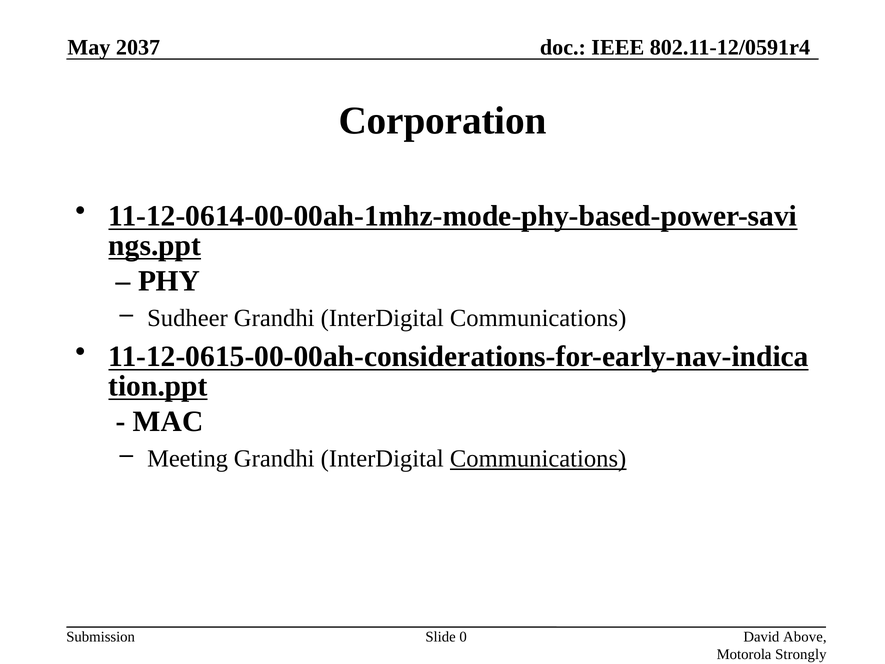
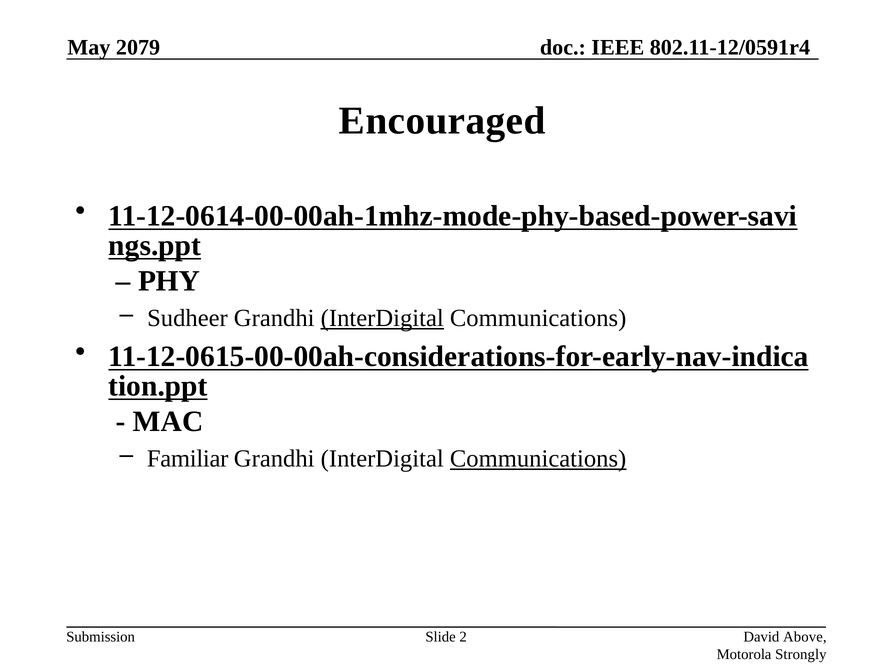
2037: 2037 -> 2079
Corporation: Corporation -> Encouraged
InterDigital at (382, 318) underline: none -> present
Meeting: Meeting -> Familiar
0: 0 -> 2
